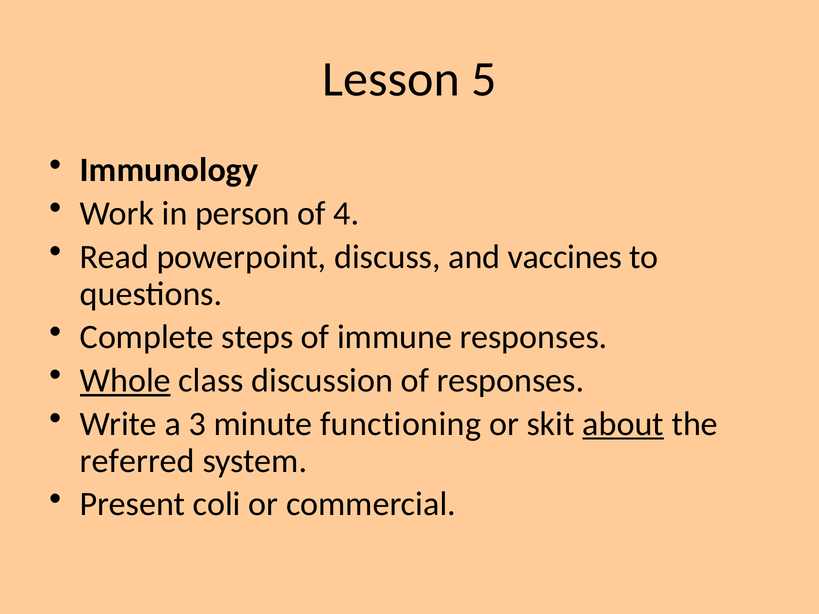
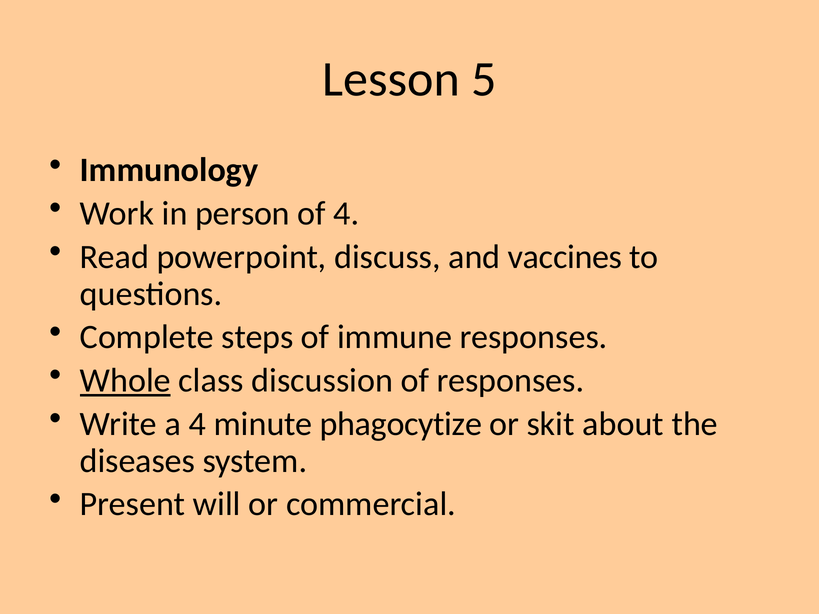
a 3: 3 -> 4
functioning: functioning -> phagocytize
about underline: present -> none
referred: referred -> diseases
coli: coli -> will
